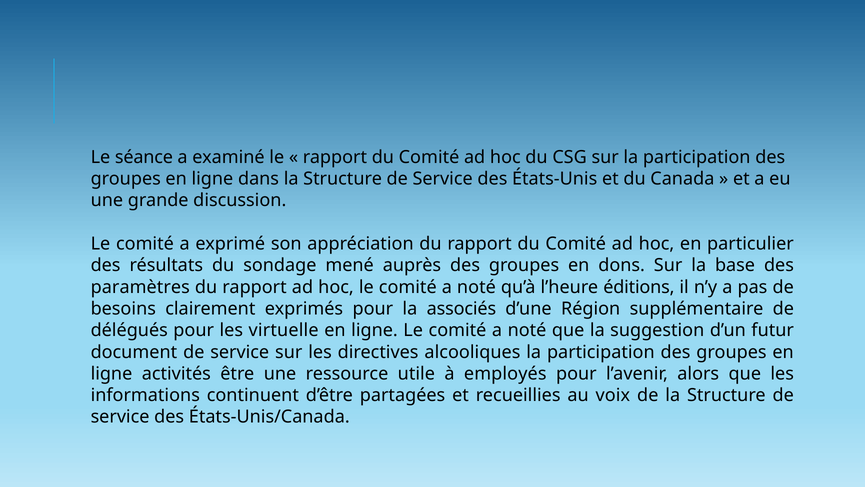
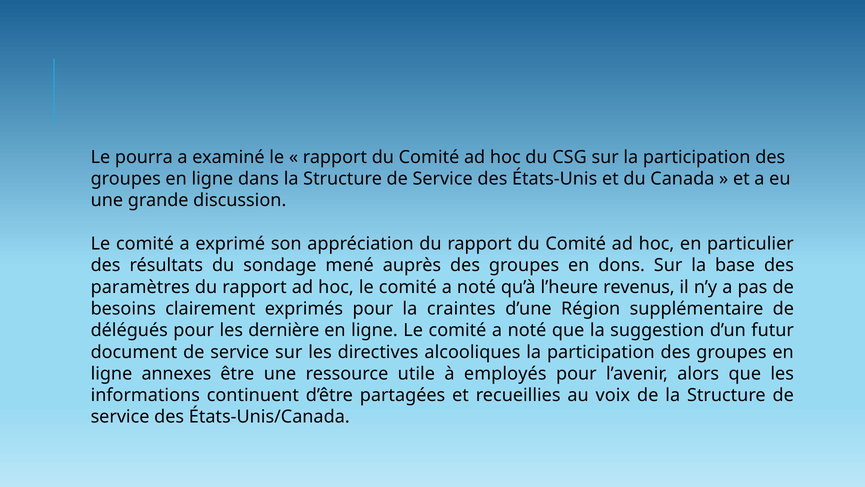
séance: séance -> pourra
éditions: éditions -> revenus
associés: associés -> craintes
virtuelle: virtuelle -> dernière
activités: activités -> annexes
